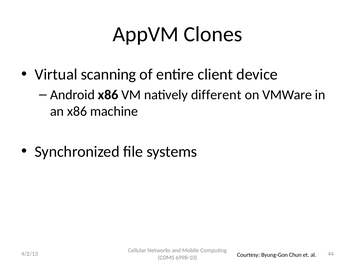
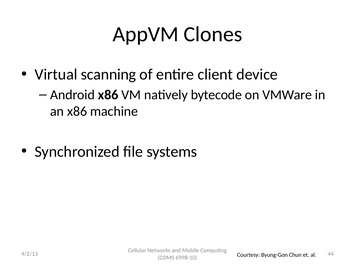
different: different -> bytecode
